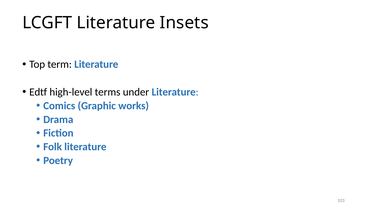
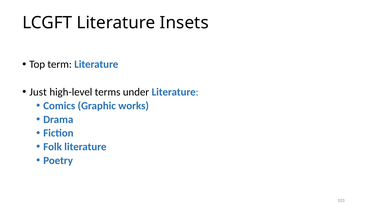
Edtf: Edtf -> Just
